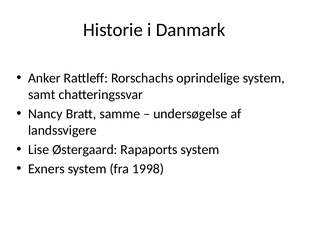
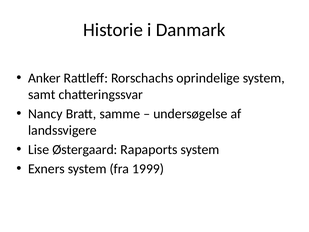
1998: 1998 -> 1999
